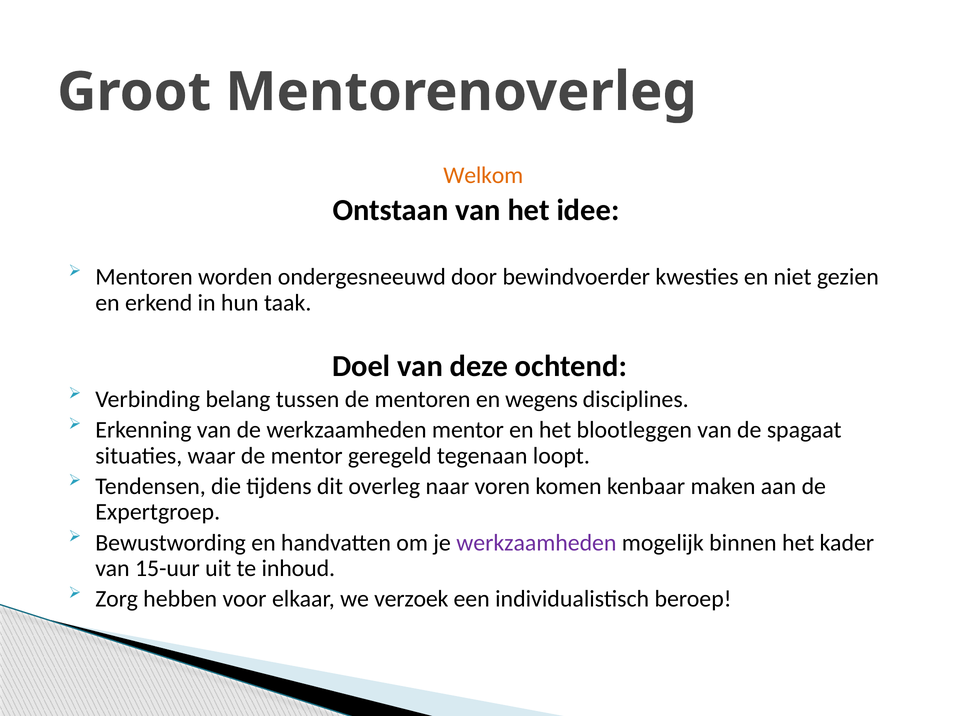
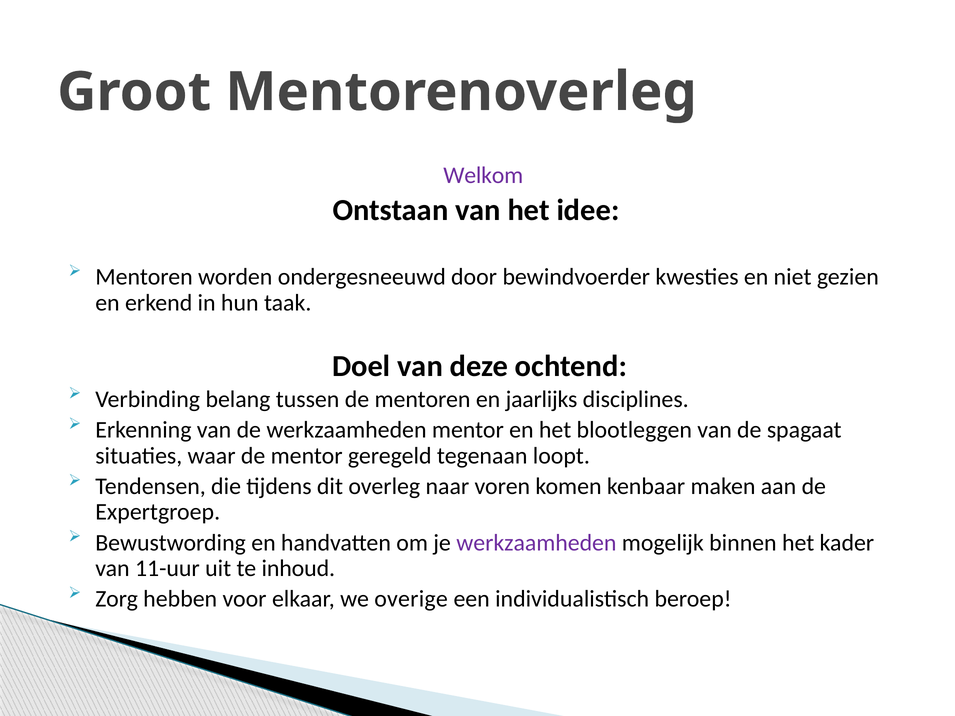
Welkom colour: orange -> purple
wegens: wegens -> jaarlijks
15-uur: 15-uur -> 11-uur
verzoek: verzoek -> overige
